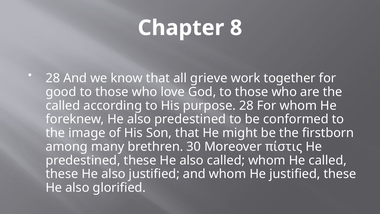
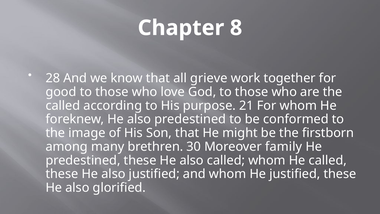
purpose 28: 28 -> 21
πίστις: πίστις -> family
